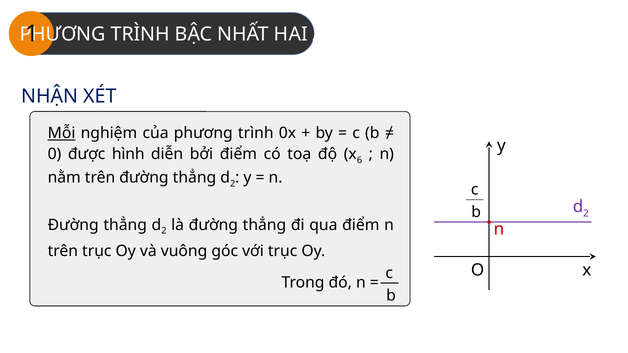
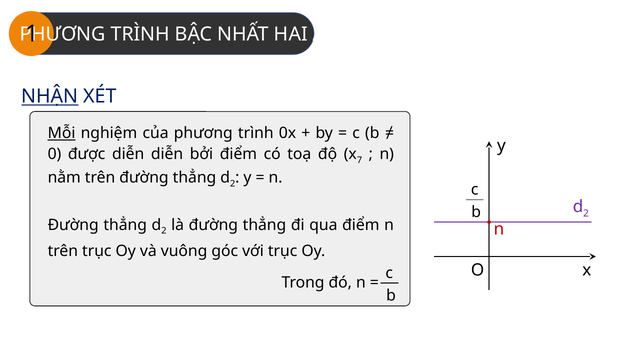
NHẬN underline: none -> present
được hình: hình -> diễn
6: 6 -> 7
